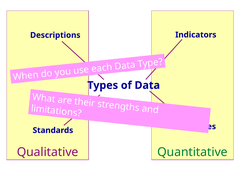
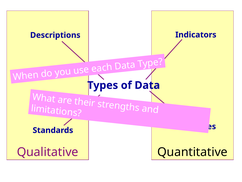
Quantitative colour: green -> black
